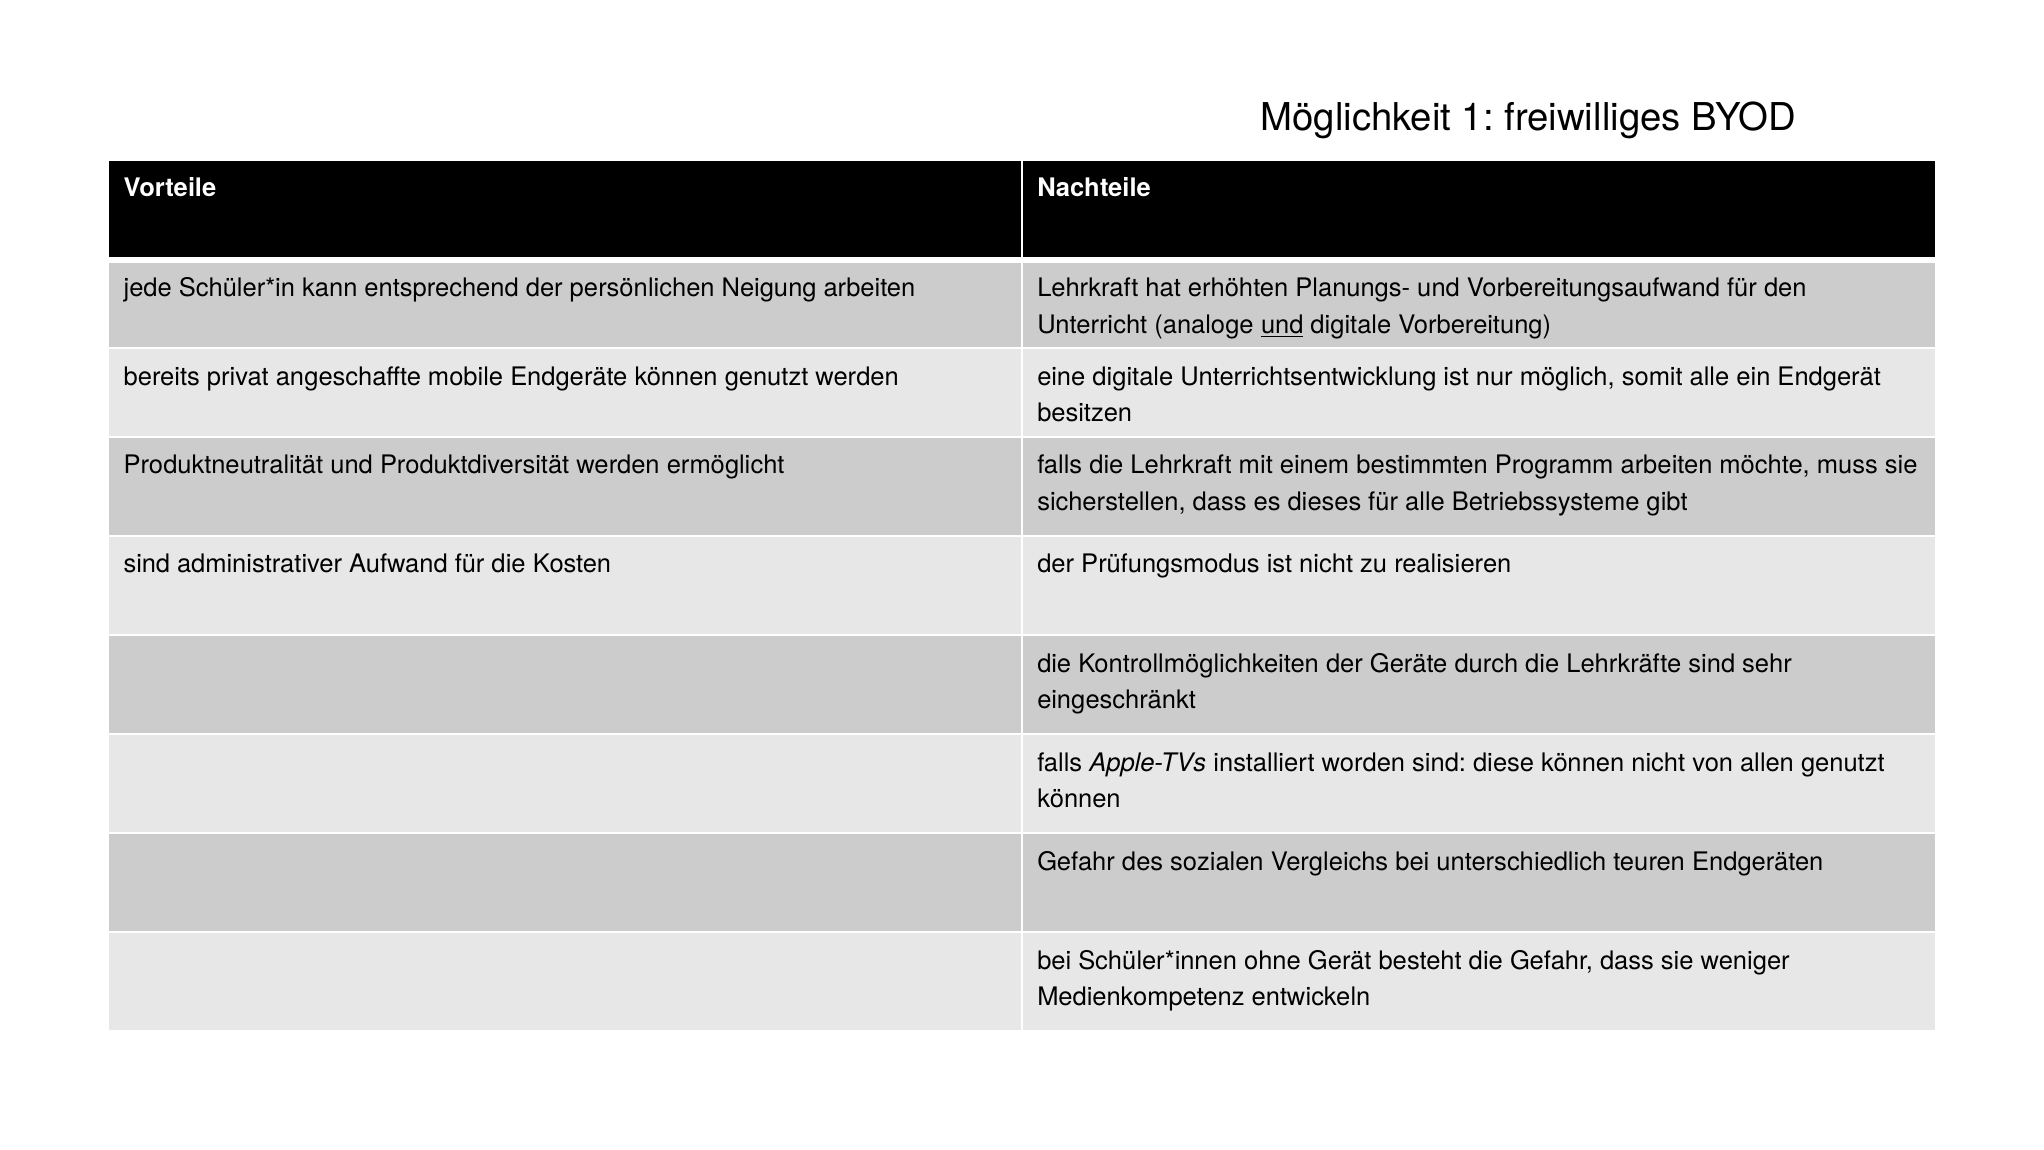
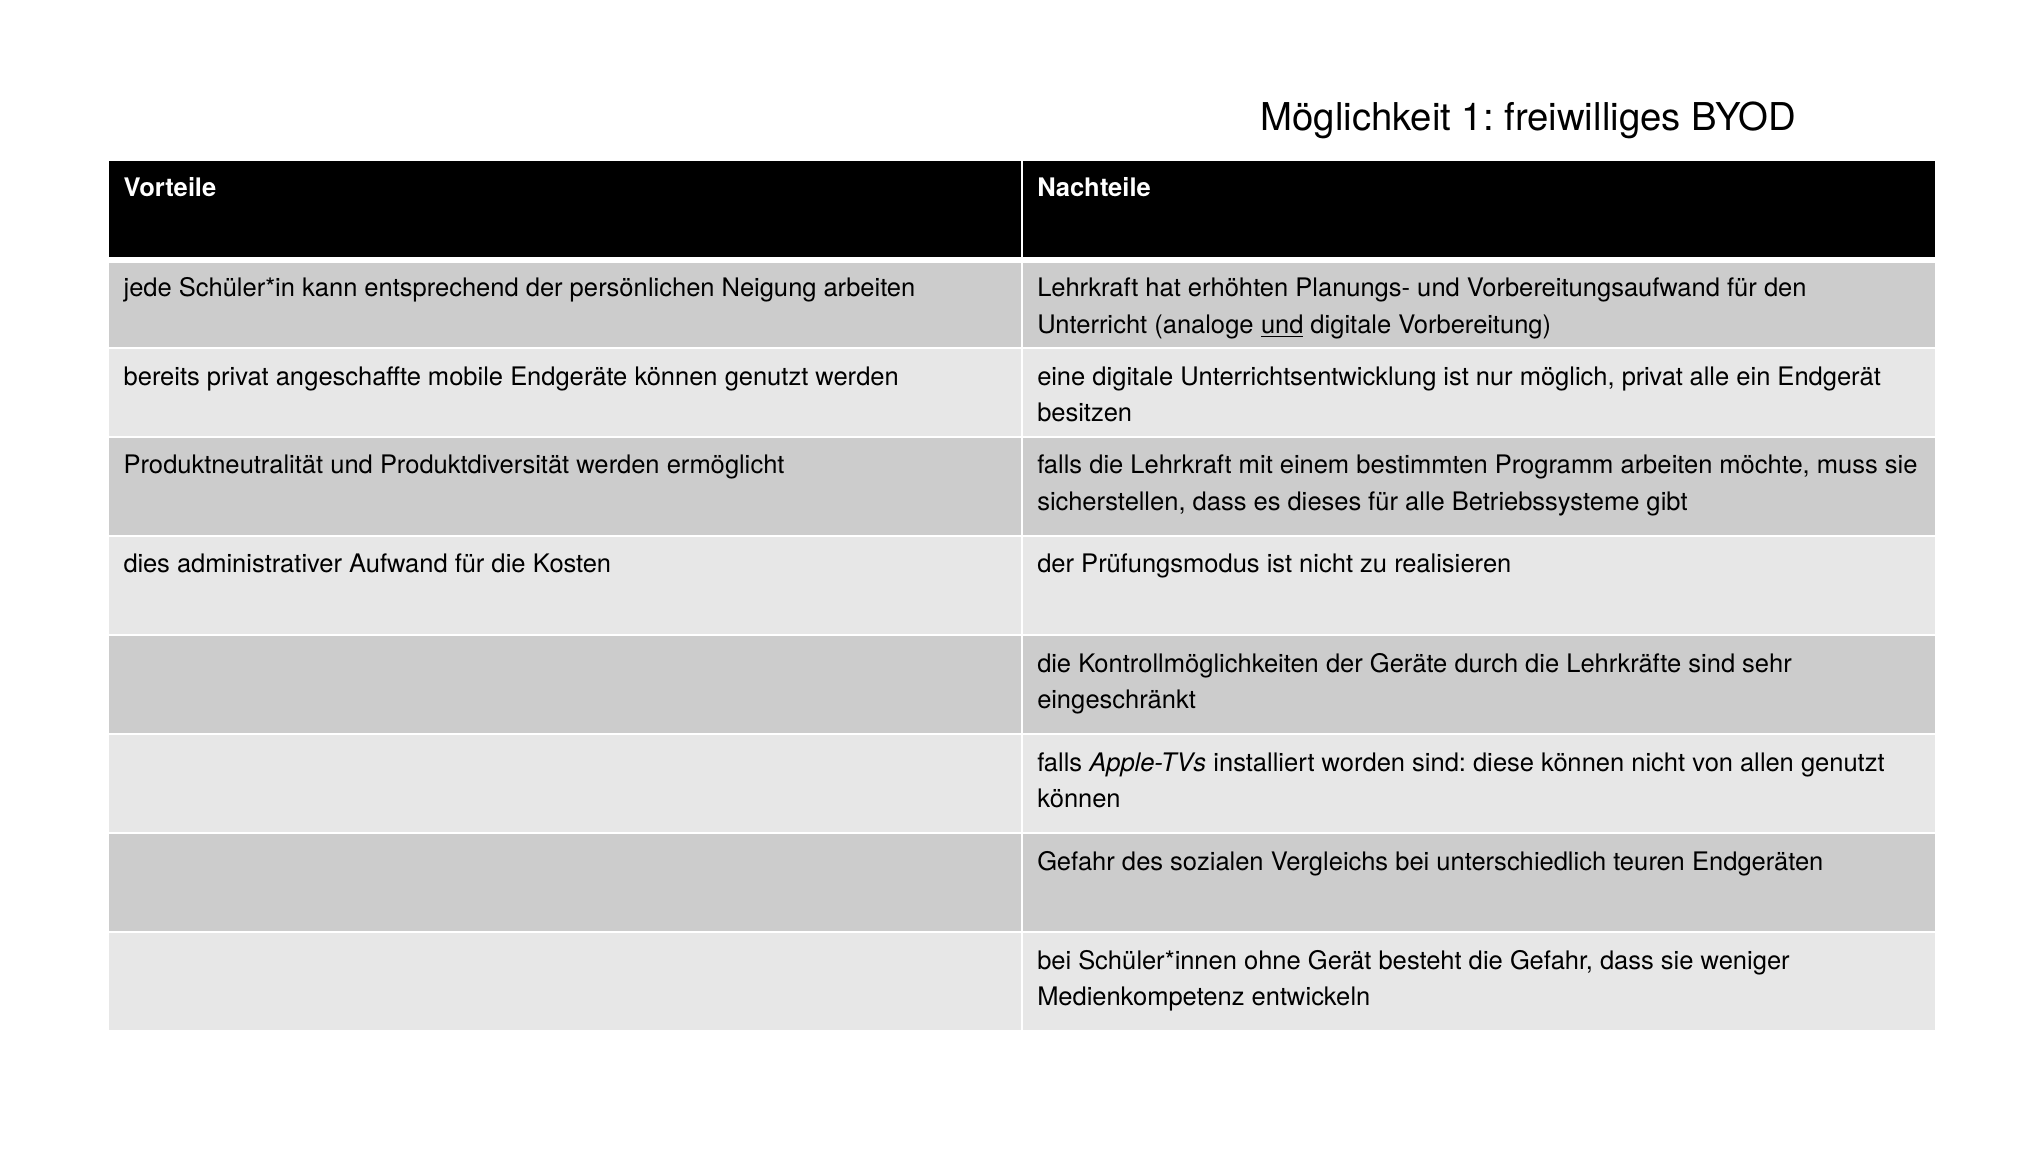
möglich somit: somit -> privat
sind at (147, 564): sind -> dies
